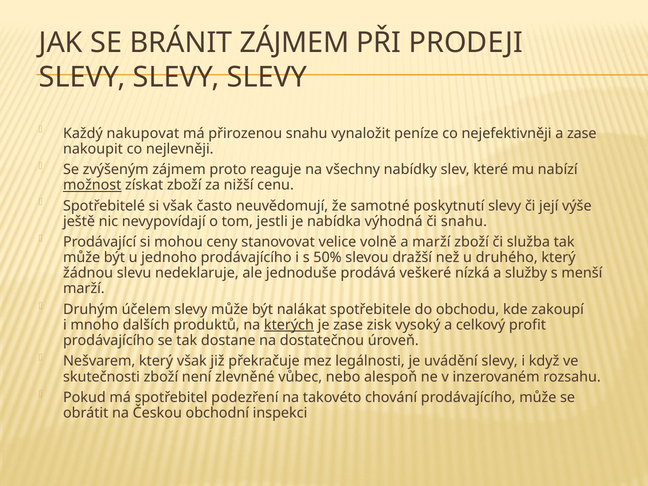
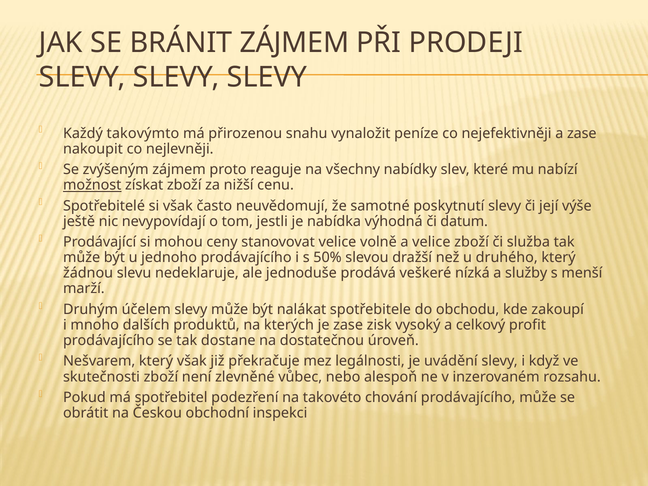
nakupovat: nakupovat -> takovýmto
či snahu: snahu -> datum
a marží: marží -> velice
kterých underline: present -> none
